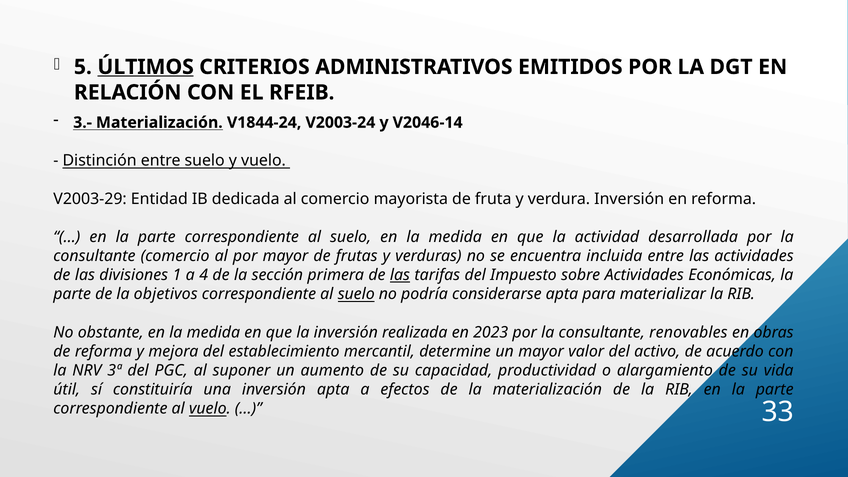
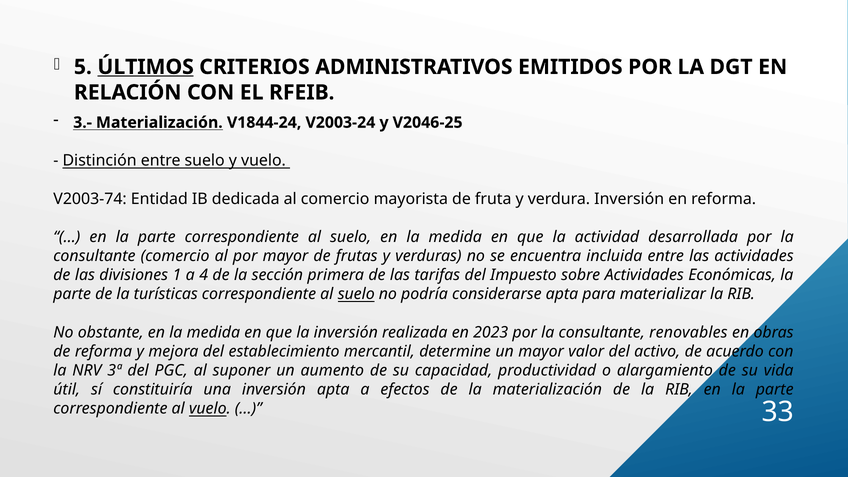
V2046-14: V2046-14 -> V2046-25
V2003-29: V2003-29 -> V2003-74
las at (400, 275) underline: present -> none
objetivos: objetivos -> turísticas
